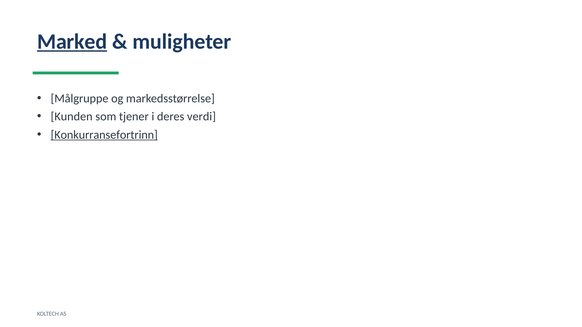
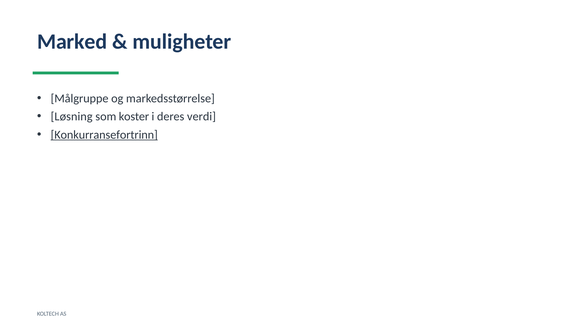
Marked underline: present -> none
Kunden: Kunden -> Løsning
tjener: tjener -> koster
